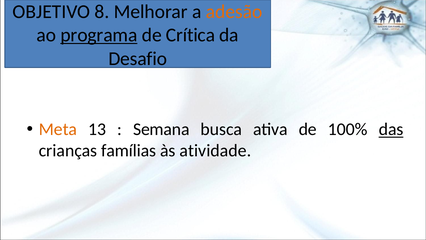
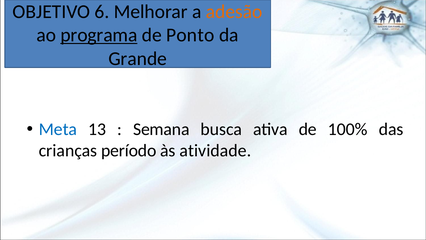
8: 8 -> 6
Crítica: Crítica -> Ponto
Desafio: Desafio -> Grande
Meta colour: orange -> blue
das underline: present -> none
famílias: famílias -> período
